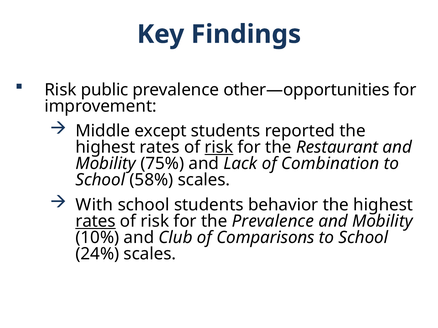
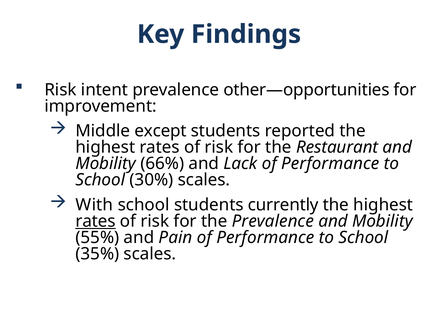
public: public -> intent
risk at (219, 148) underline: present -> none
75%: 75% -> 66%
Lack of Combination: Combination -> Performance
58%: 58% -> 30%
behavior: behavior -> currently
10%: 10% -> 55%
Club: Club -> Pain
Comparisons at (266, 238): Comparisons -> Performance
24%: 24% -> 35%
